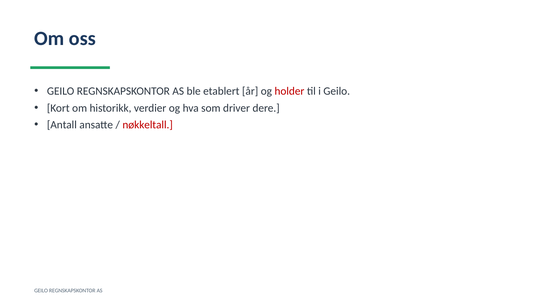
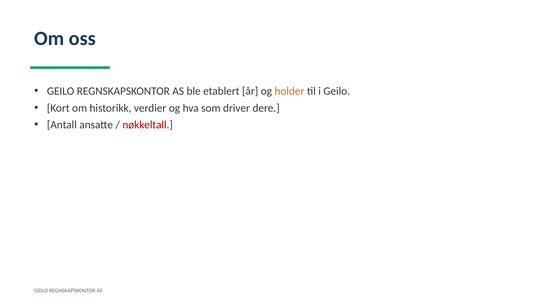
holder colour: red -> orange
